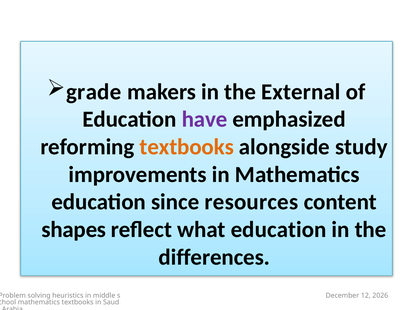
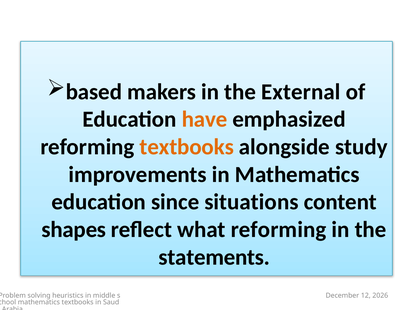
grade: grade -> based
have colour: purple -> orange
resources: resources -> situations
what education: education -> reforming
differences: differences -> statements
